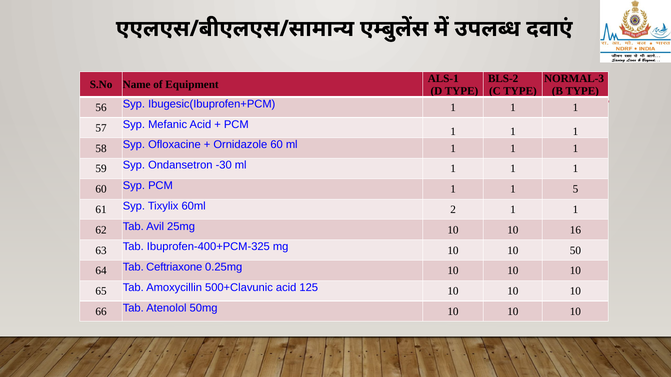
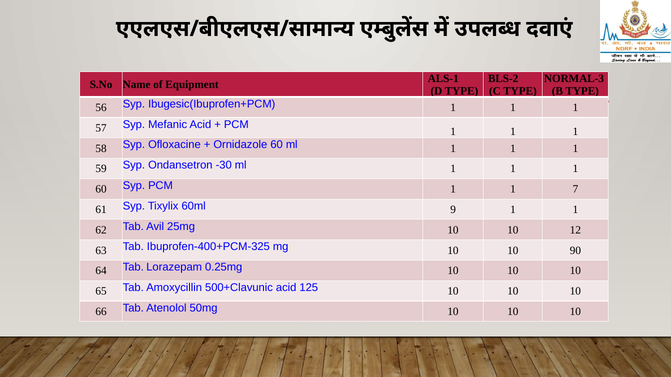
5: 5 -> 7
2: 2 -> 9
16: 16 -> 12
50: 50 -> 90
Ceftriaxone: Ceftriaxone -> Lorazepam
